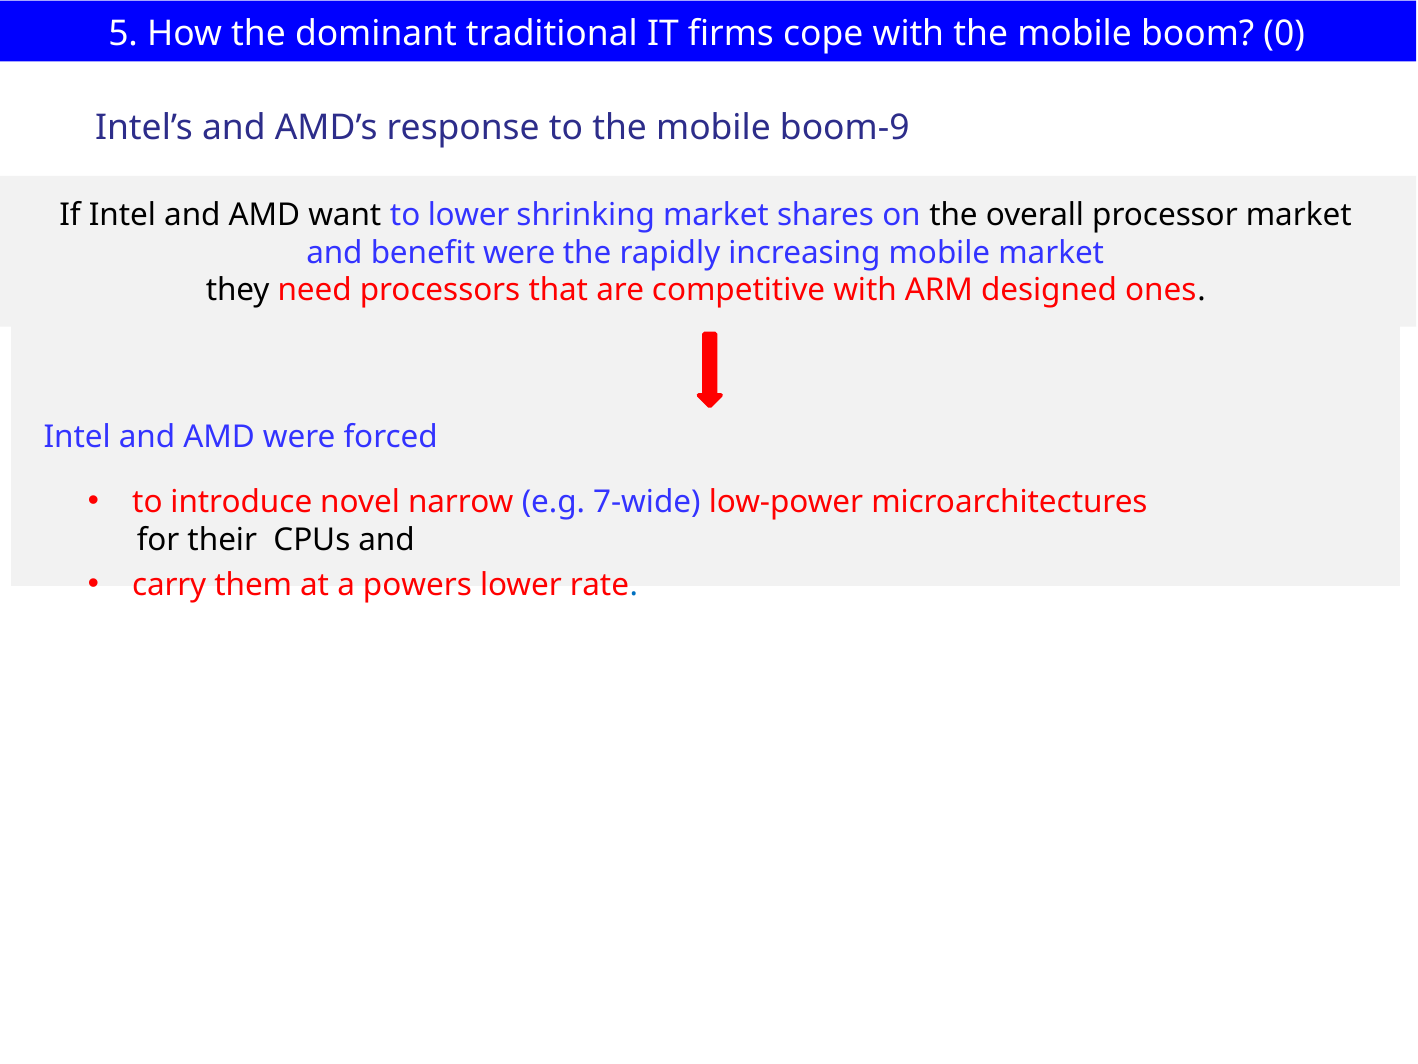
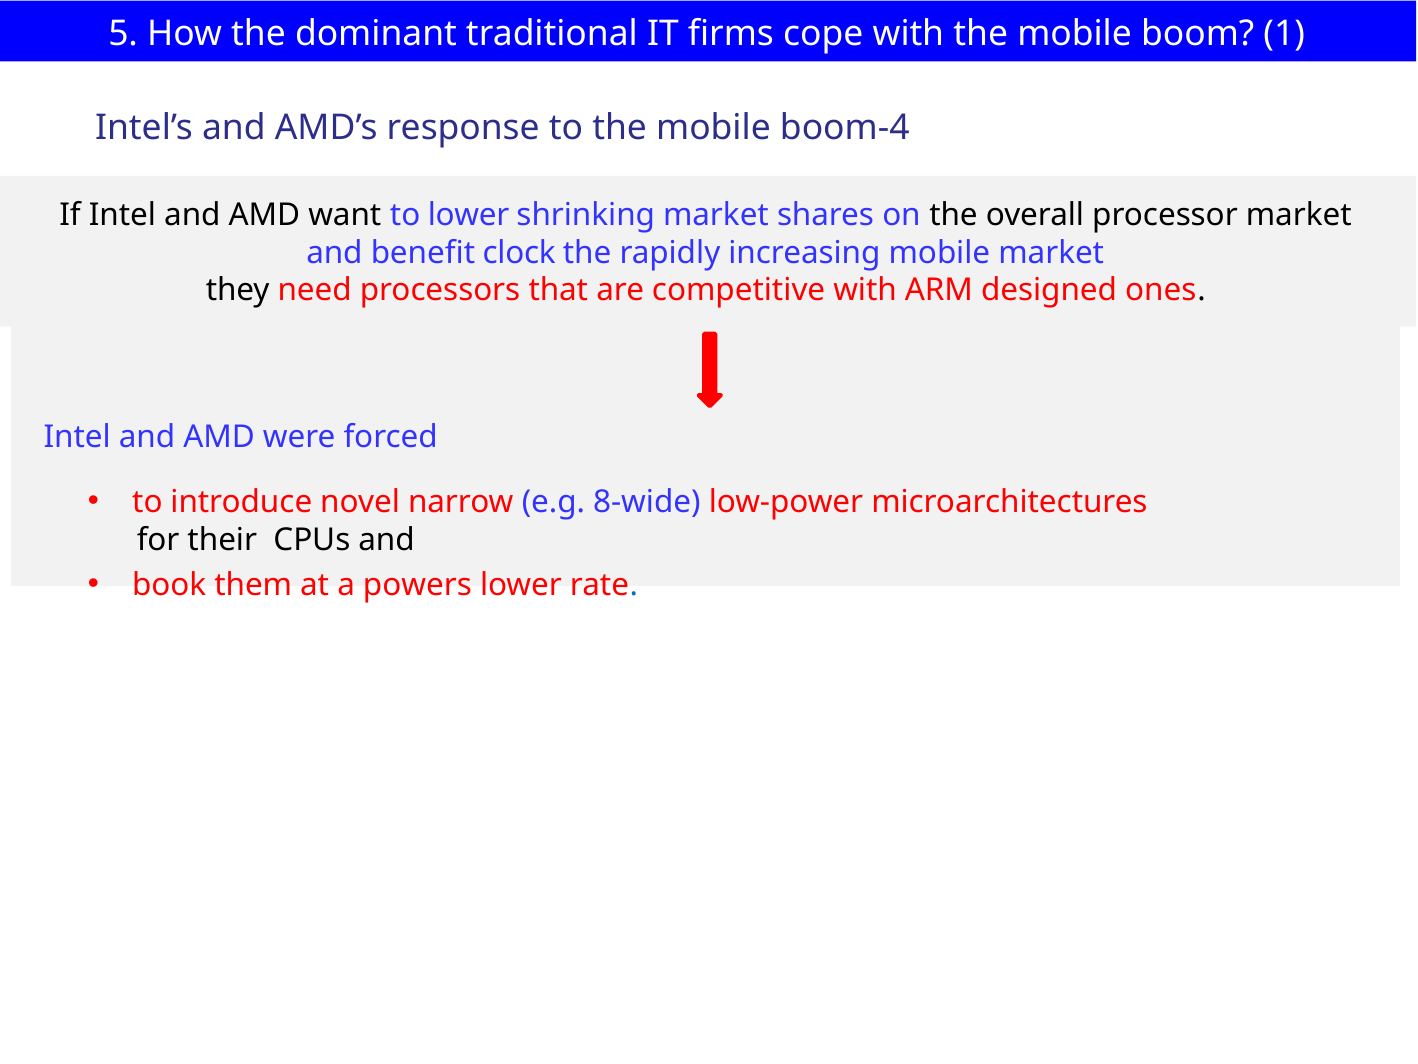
0: 0 -> 1
boom-9: boom-9 -> boom-4
benefit were: were -> clock
7-wide: 7-wide -> 8-wide
carry: carry -> book
